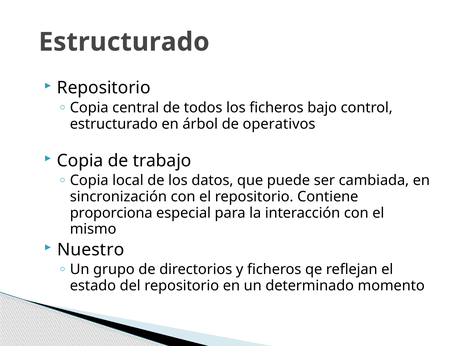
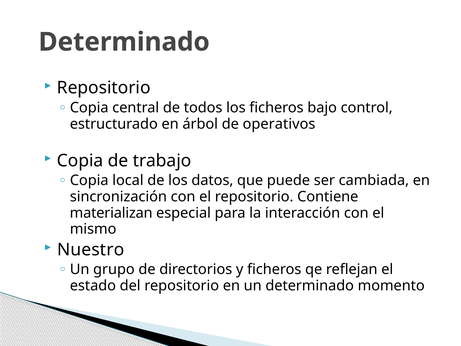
Estructurado at (124, 42): Estructurado -> Determinado
proporciona: proporciona -> materializan
